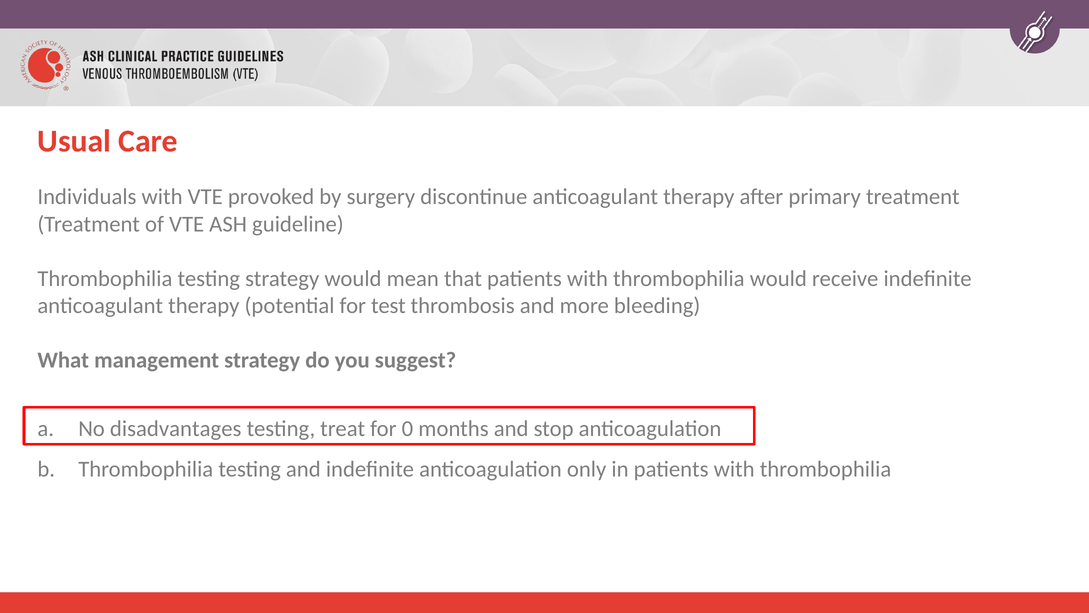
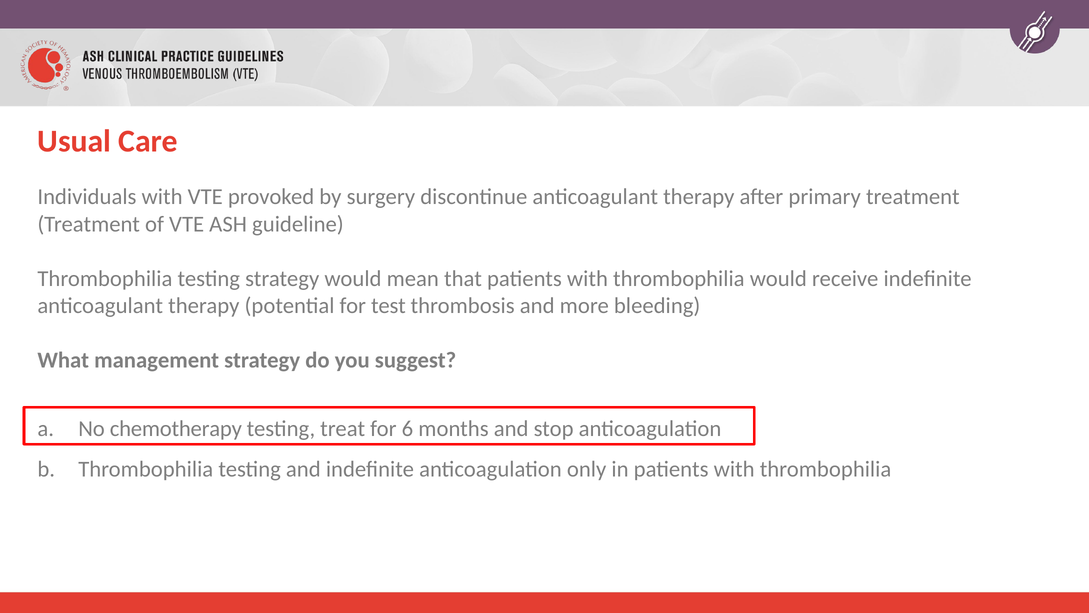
disadvantages: disadvantages -> chemotherapy
0: 0 -> 6
